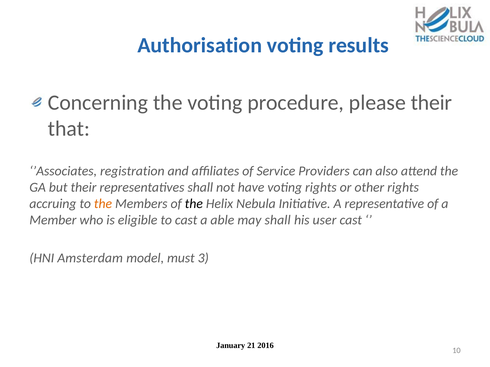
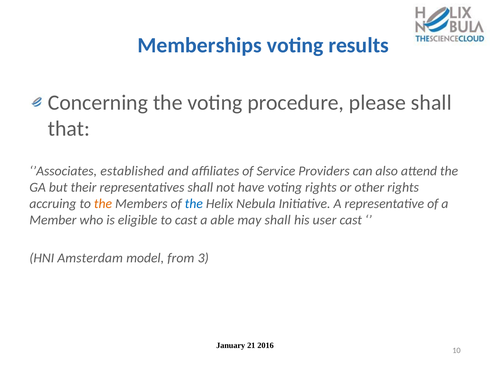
Authorisation: Authorisation -> Memberships
please their: their -> shall
registration: registration -> established
the at (194, 204) colour: black -> blue
must: must -> from
